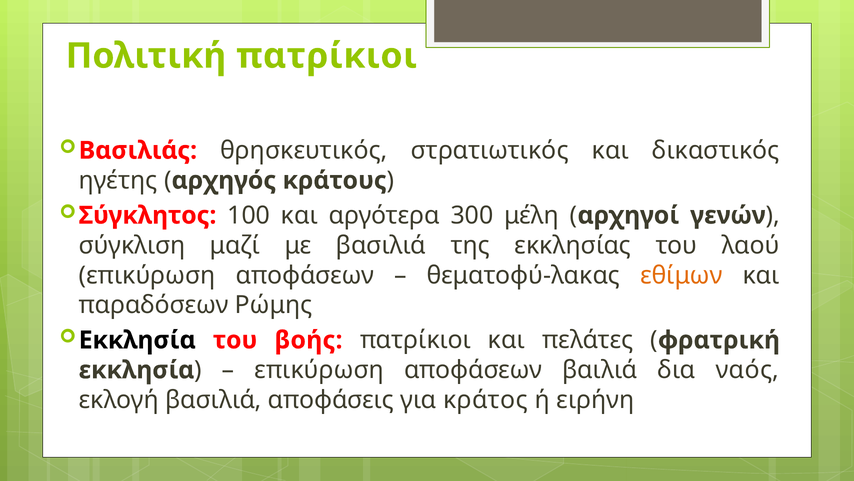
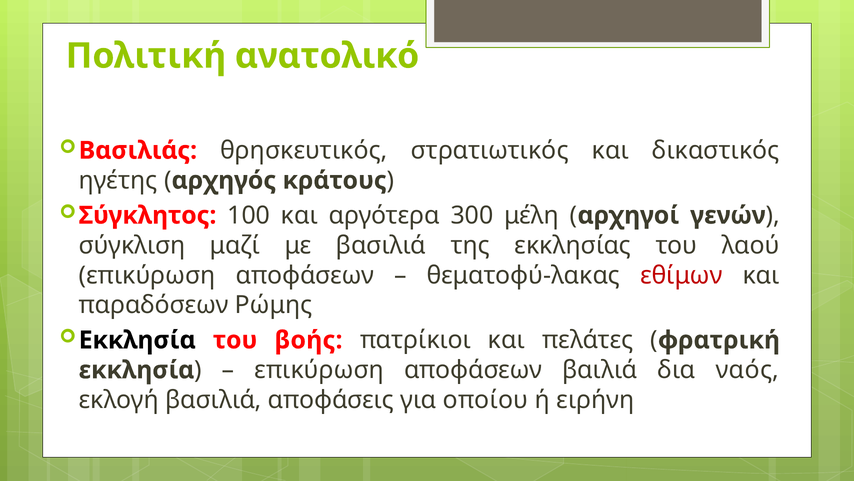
Πολιτική πατρίκιοι: πατρίκιοι -> ανατολικό
εθίμων colour: orange -> red
κράτος: κράτος -> οποίου
